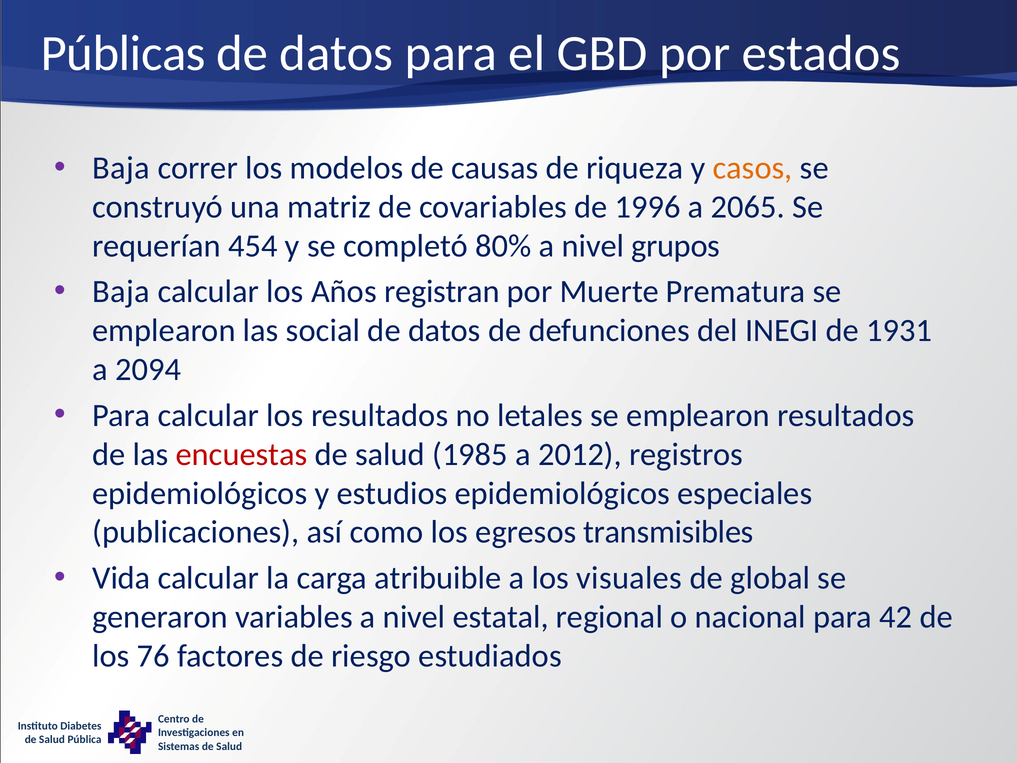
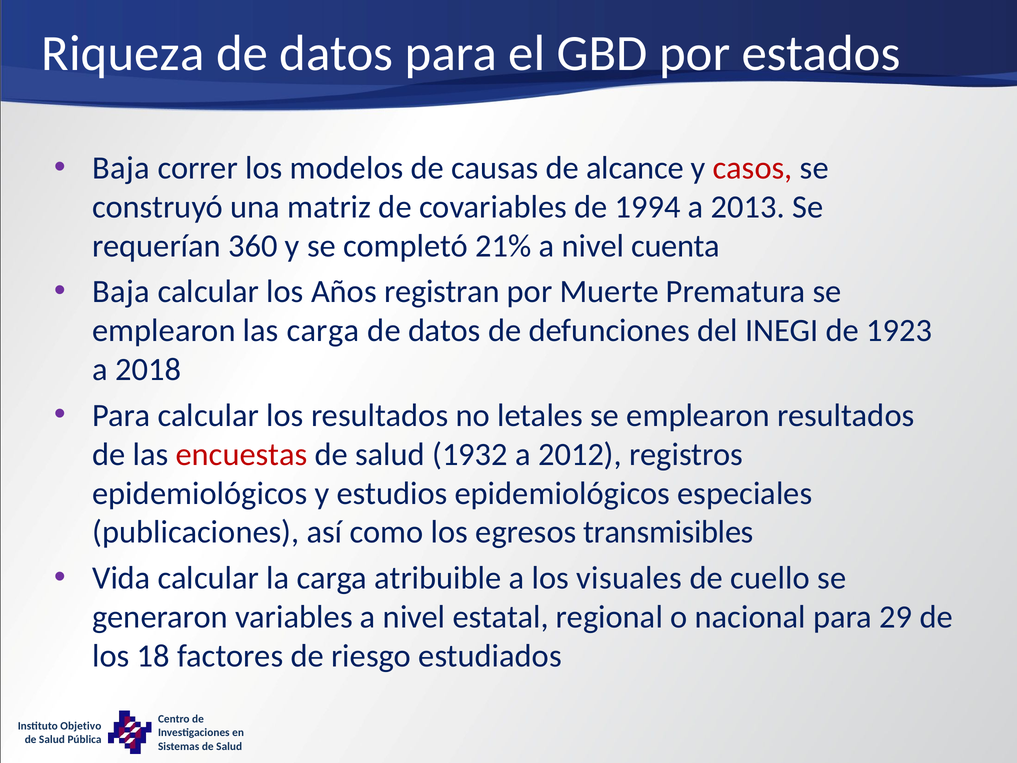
Públicas: Públicas -> Riqueza
riqueza: riqueza -> alcance
casos colour: orange -> red
1996: 1996 -> 1994
2065: 2065 -> 2013
454: 454 -> 360
80%: 80% -> 21%
grupos: grupos -> cuenta
las social: social -> carga
1931: 1931 -> 1923
2094: 2094 -> 2018
1985: 1985 -> 1932
global: global -> cuello
42: 42 -> 29
76: 76 -> 18
Diabetes: Diabetes -> Objetivo
